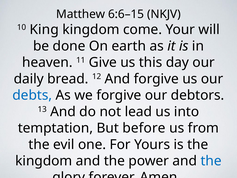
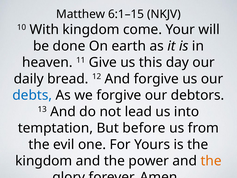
6:6–15: 6:6–15 -> 6:1–15
King: King -> With
the at (211, 161) colour: blue -> orange
